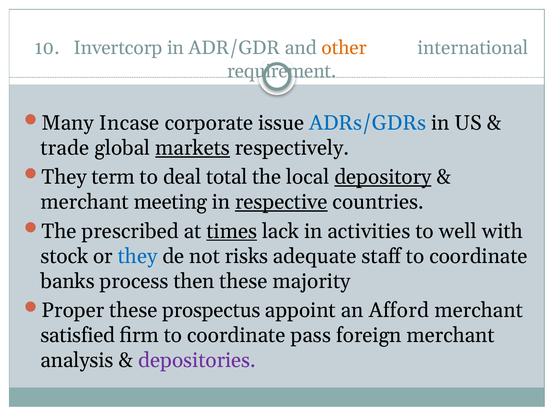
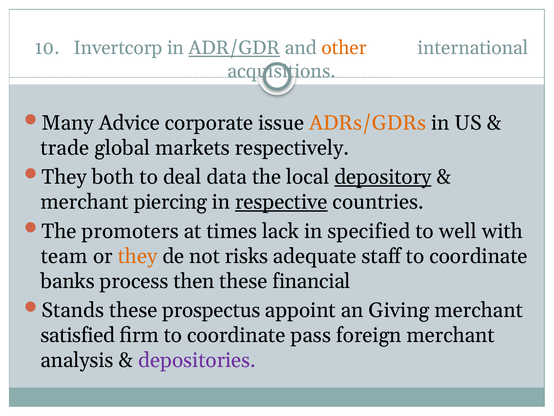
ADR/GDR underline: none -> present
requirement: requirement -> acquisitions
Incase: Incase -> Advice
ADRs/GDRs colour: blue -> orange
markets underline: present -> none
term: term -> both
total: total -> data
meeting: meeting -> piercing
prescribed: prescribed -> promoters
times underline: present -> none
activities: activities -> specified
stock: stock -> team
they at (138, 256) colour: blue -> orange
majority: majority -> financial
Proper: Proper -> Stands
Afford: Afford -> Giving
